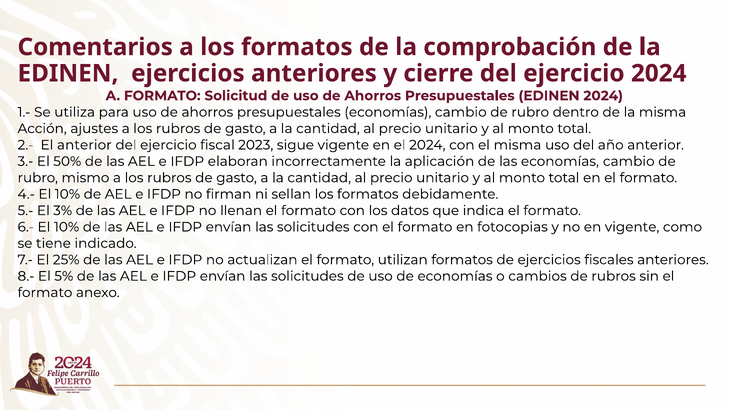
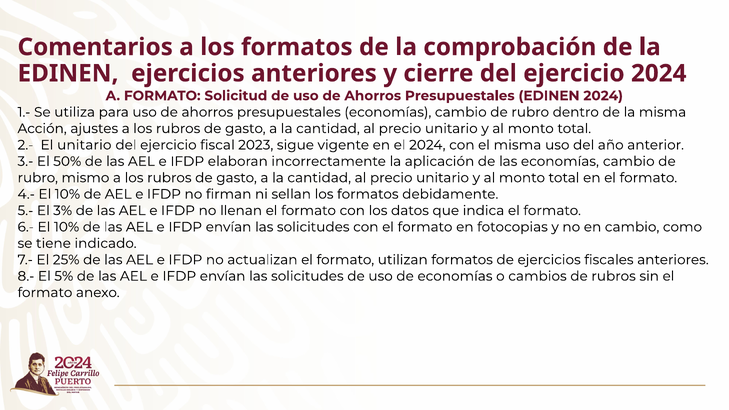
El anterior: anterior -> unitario
en vigente: vigente -> cambio
